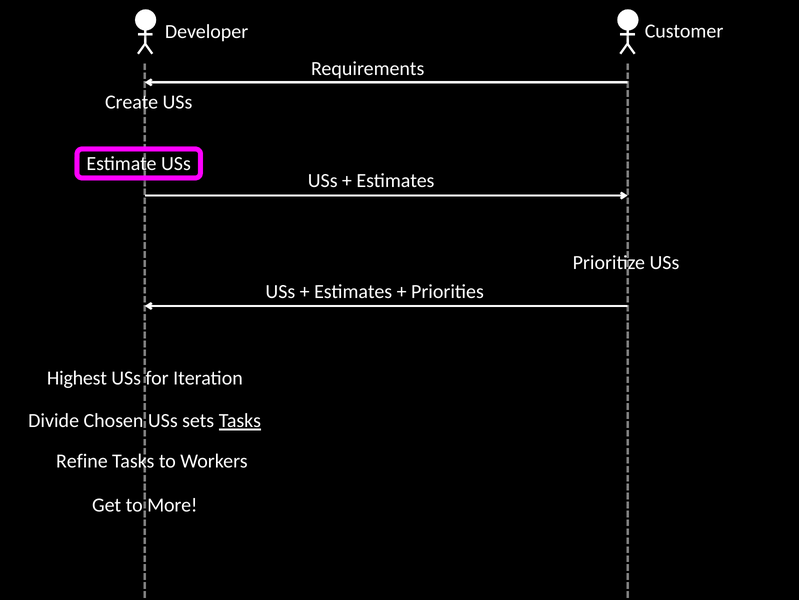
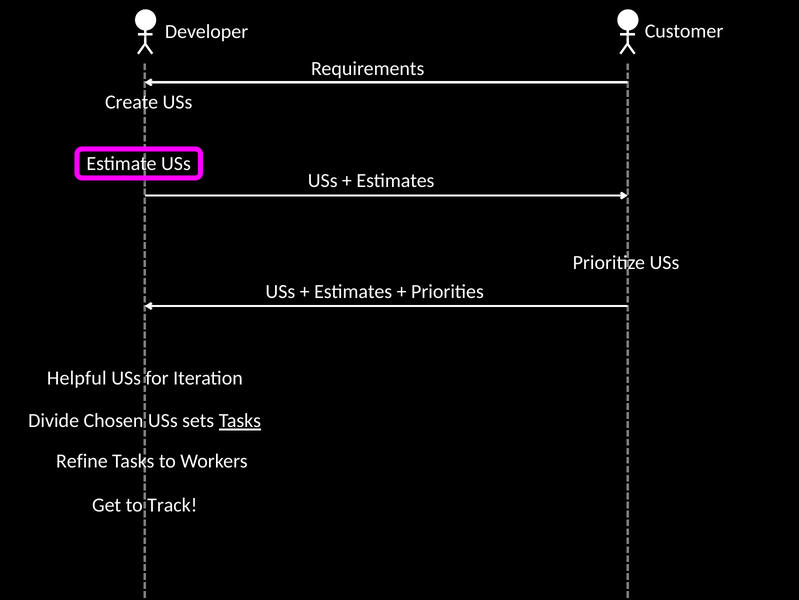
Highest: Highest -> Helpful
More: More -> Track
